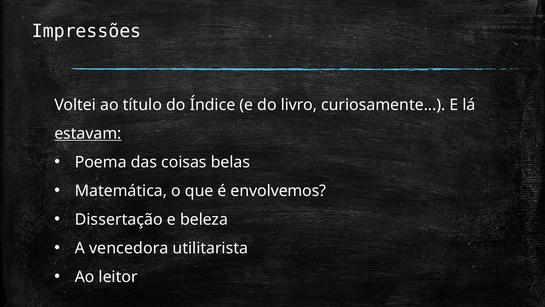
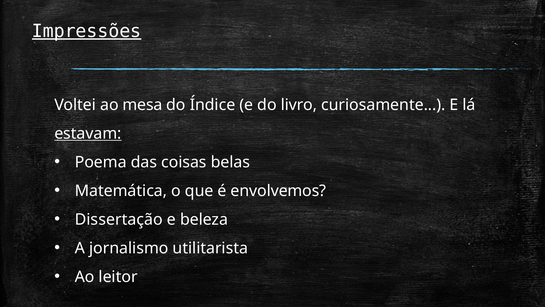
Impressões underline: none -> present
título: título -> mesa
vencedora: vencedora -> jornalismo
